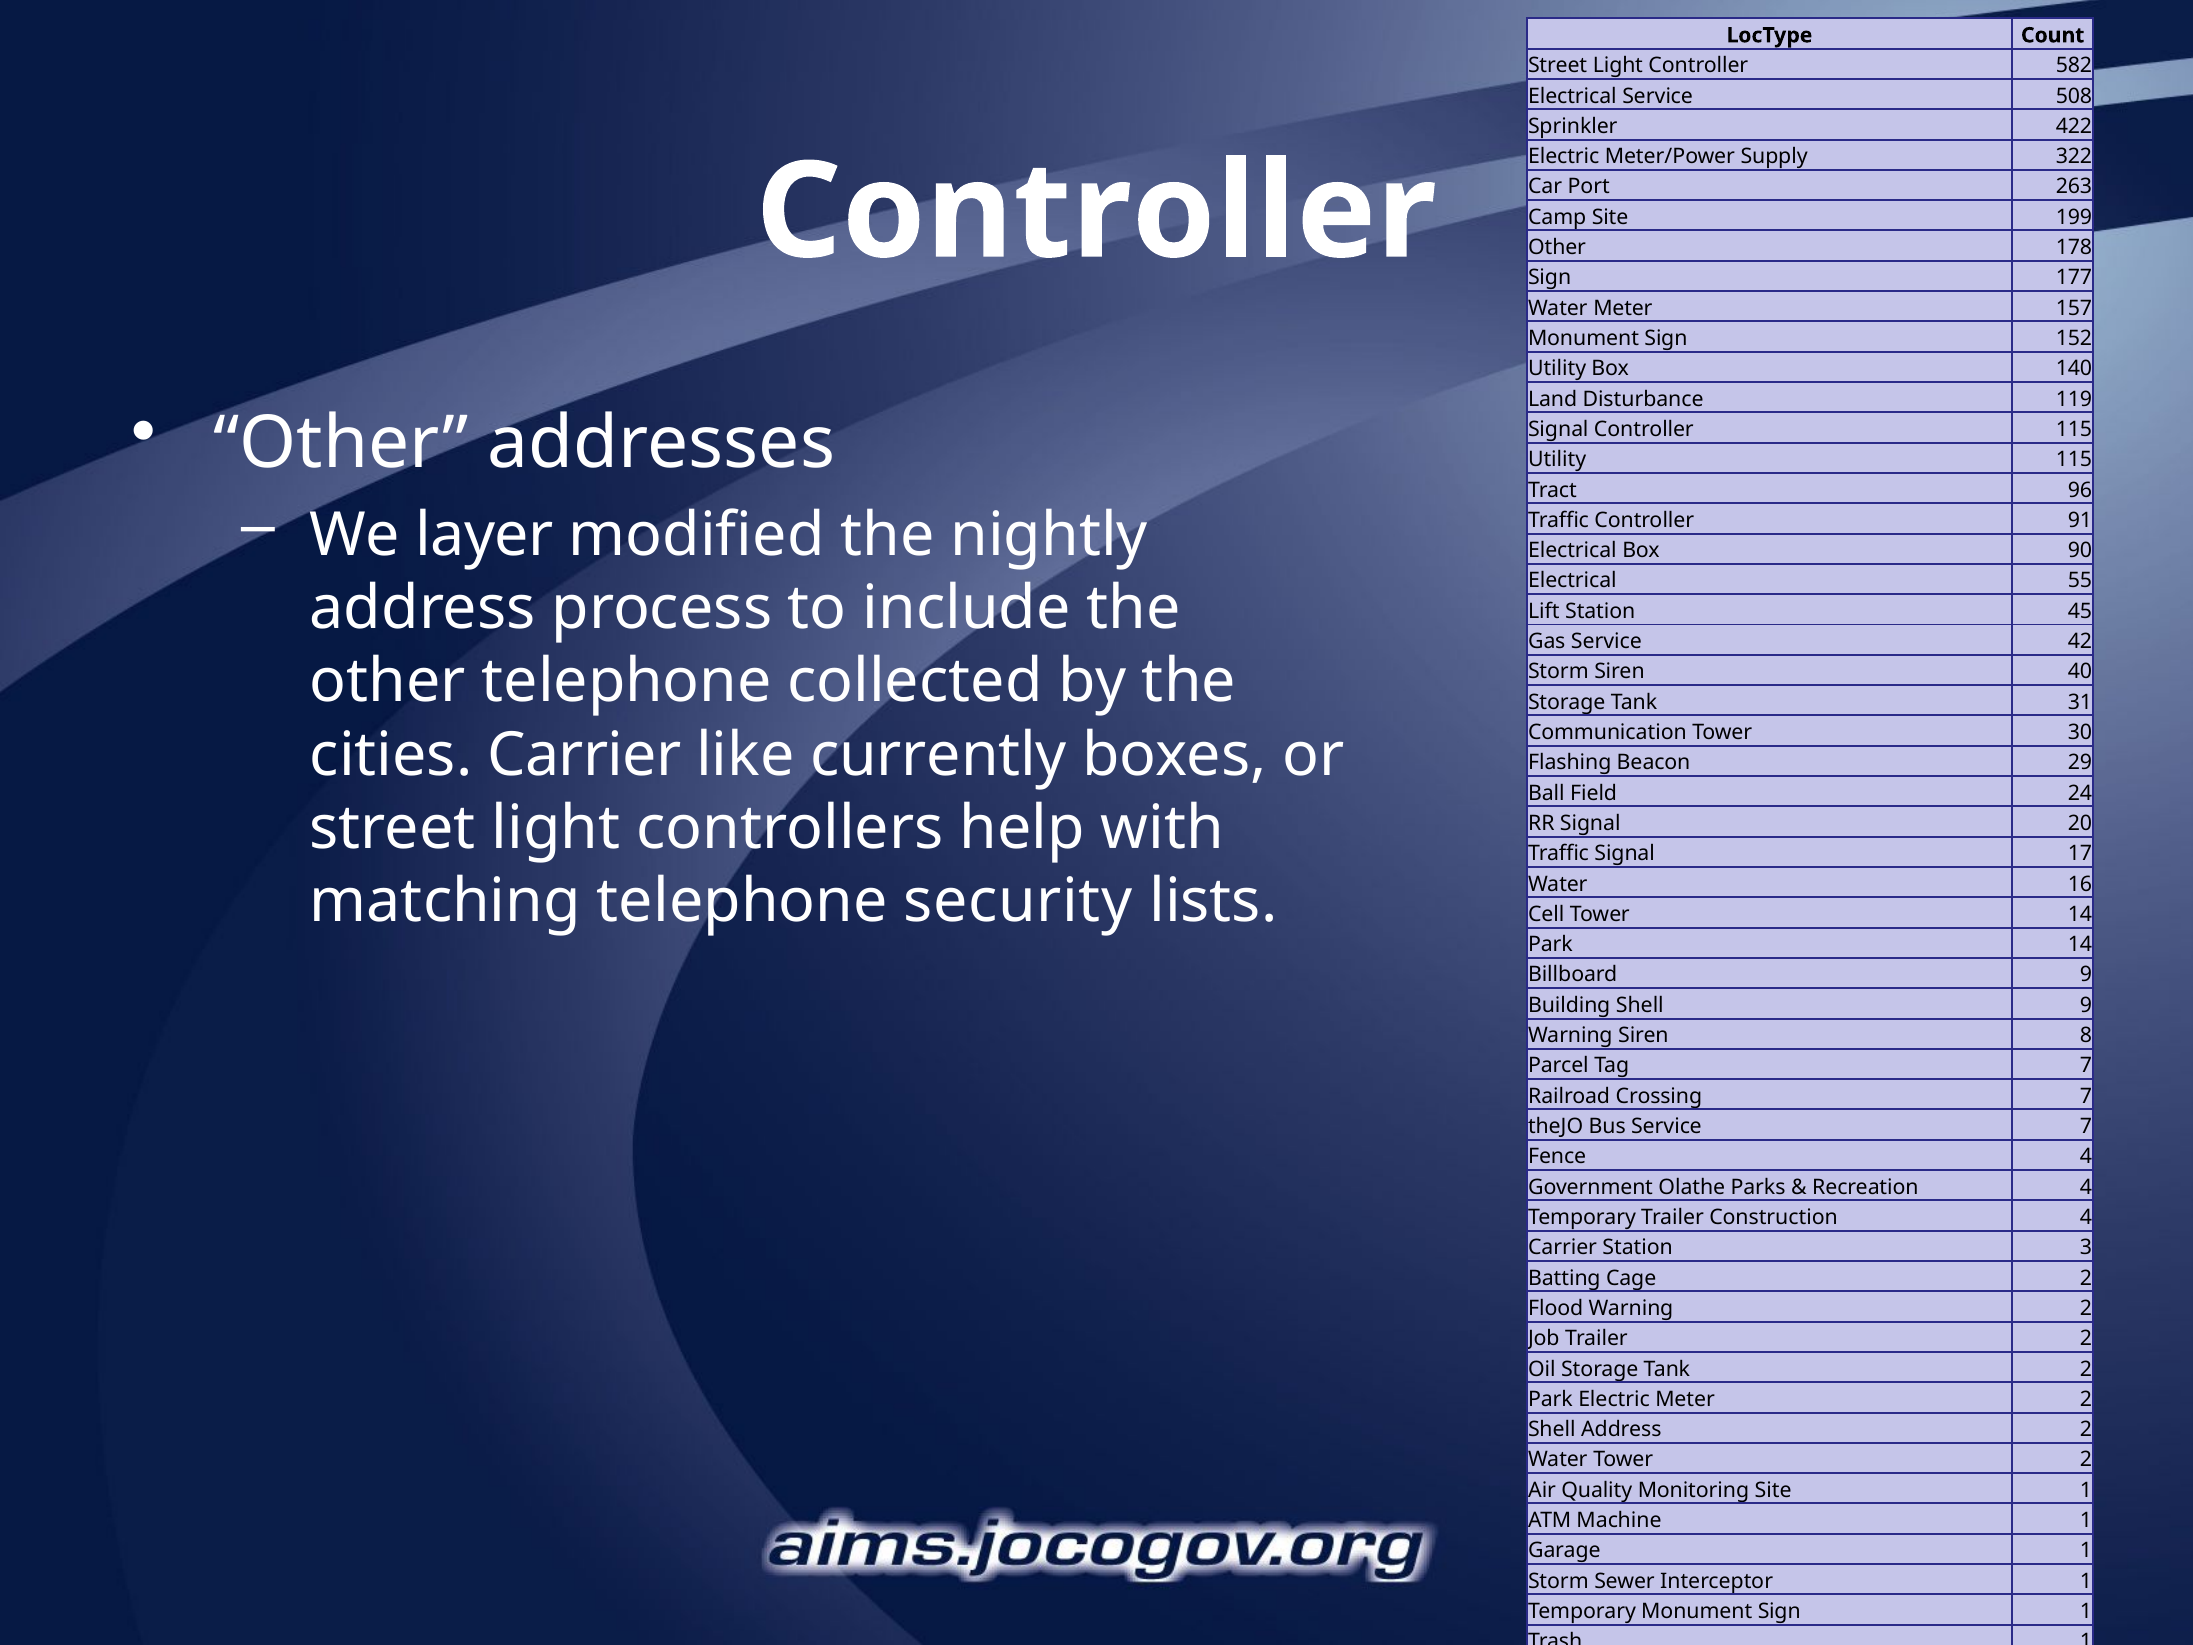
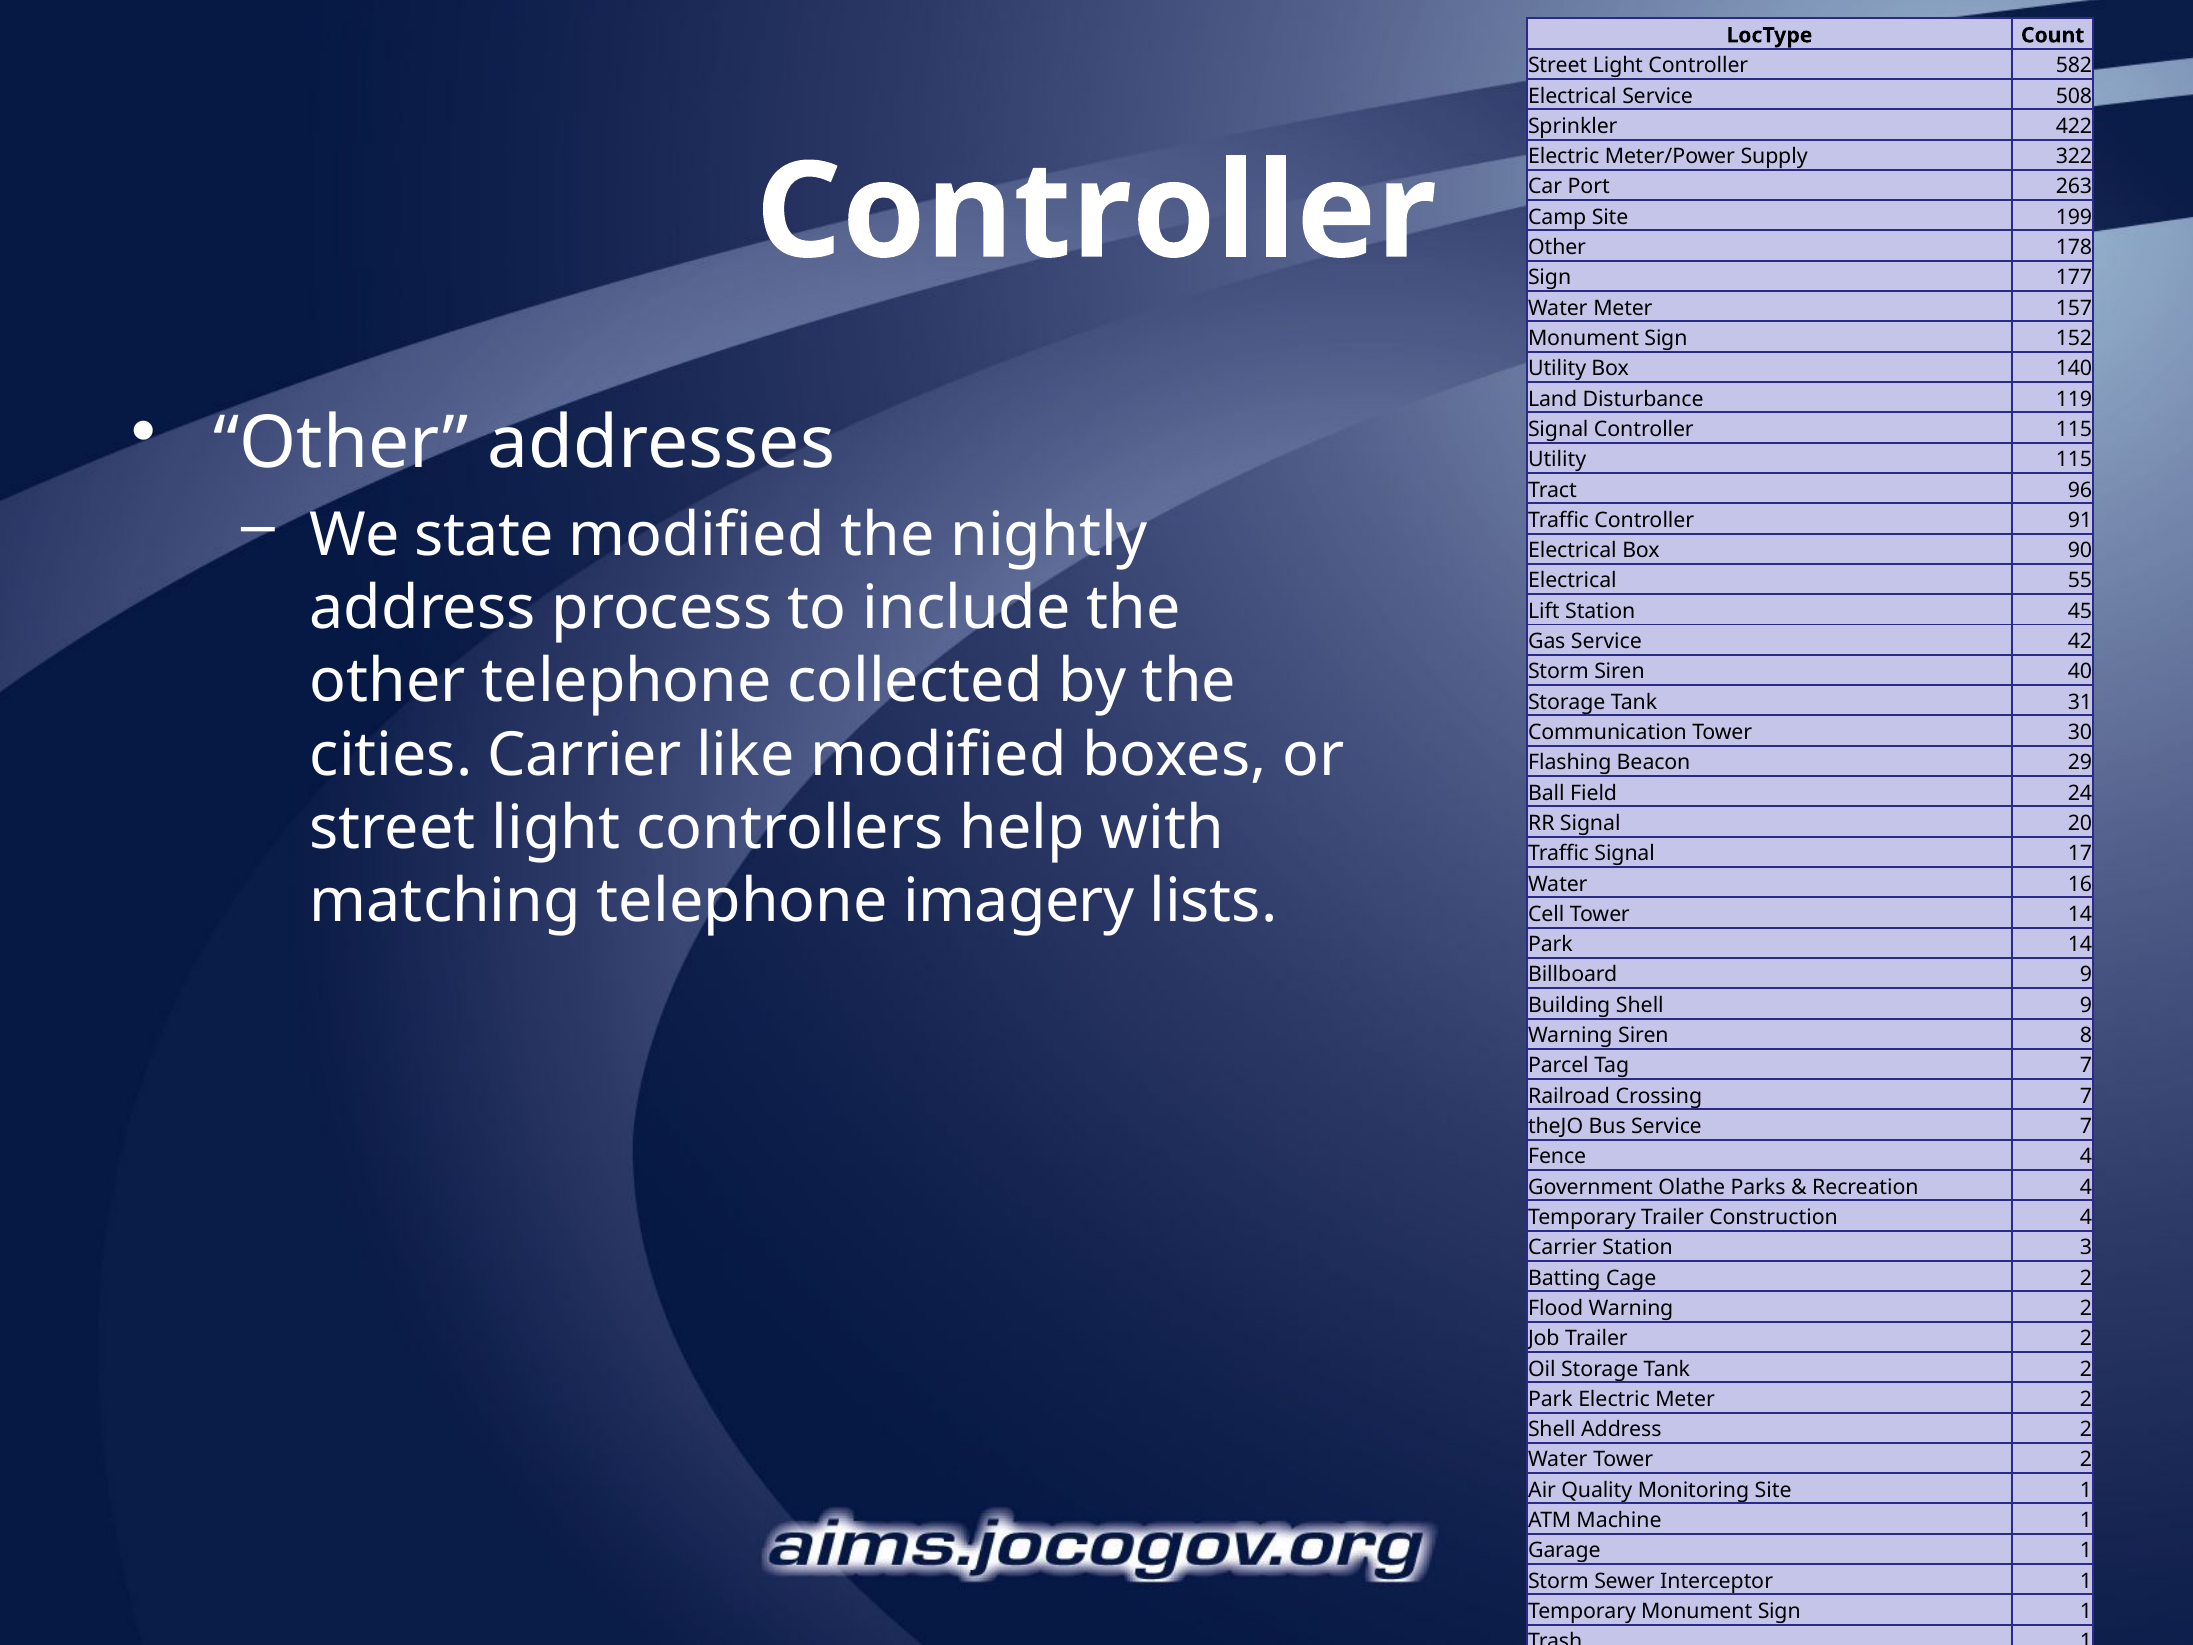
layer: layer -> state
like currently: currently -> modified
security: security -> imagery
